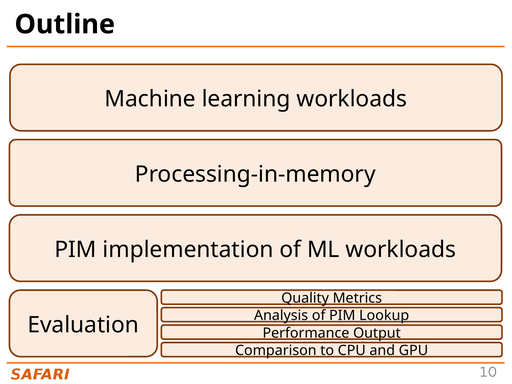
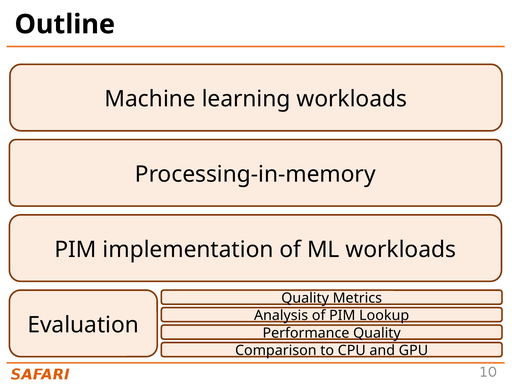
Performance Output: Output -> Quality
